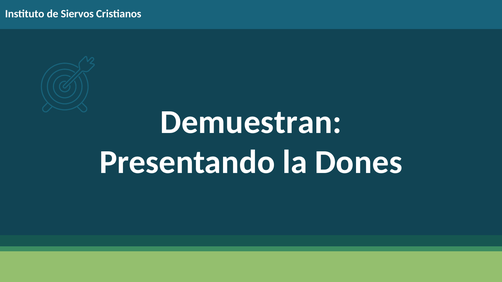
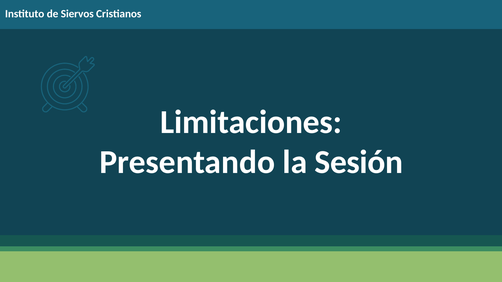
Demuestran: Demuestran -> Limitaciones
Dones: Dones -> Sesión
